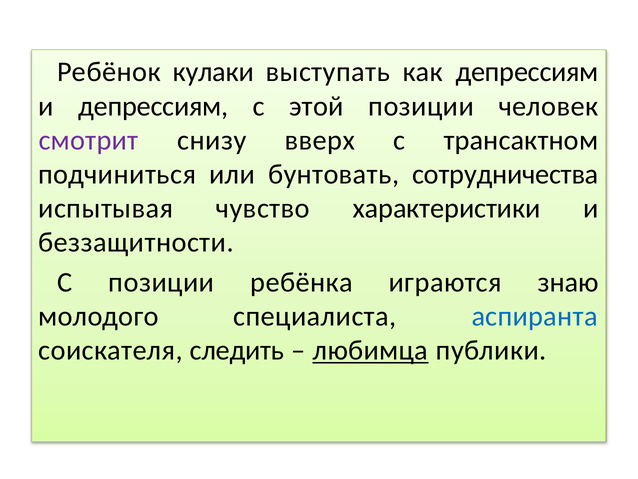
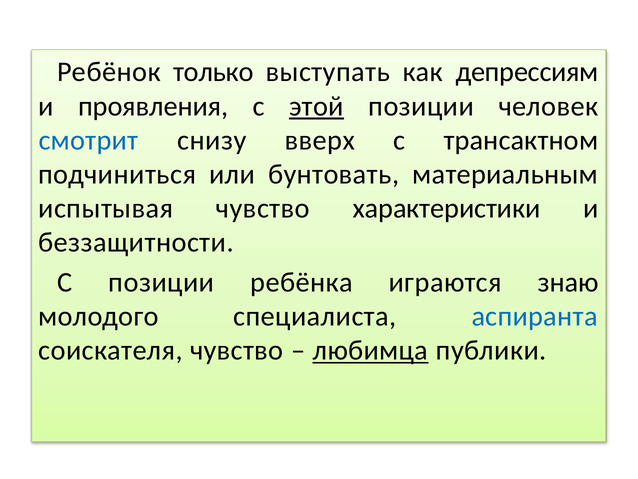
кулаки: кулаки -> только
и депрессиям: депрессиям -> проявления
этой underline: none -> present
смотрит colour: purple -> blue
сотрудничества: сотрудничества -> материальным
соискателя следить: следить -> чувство
